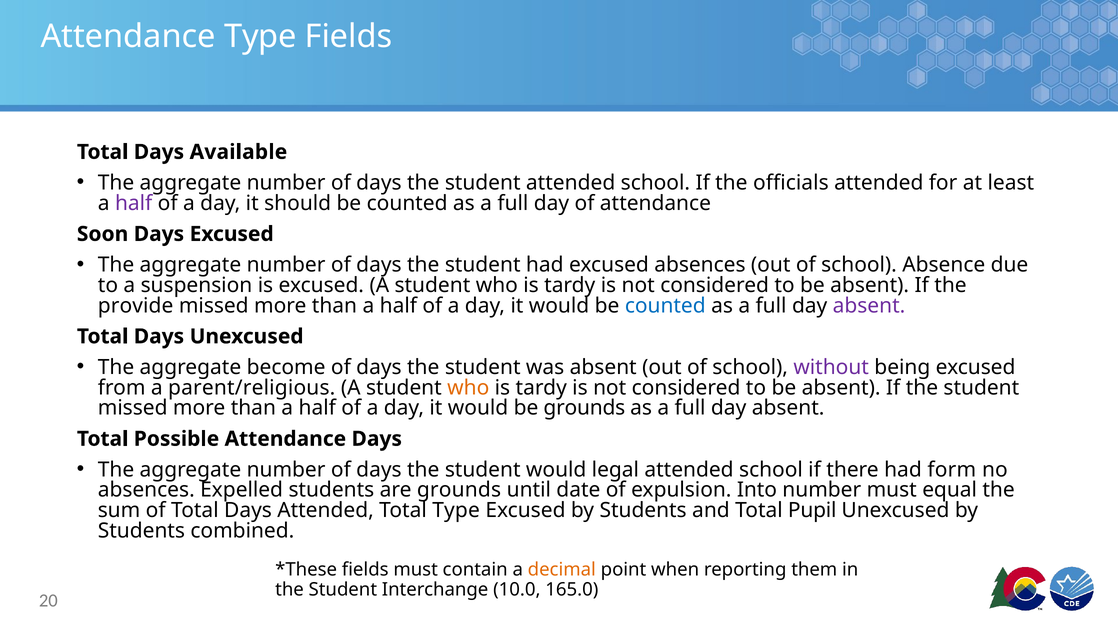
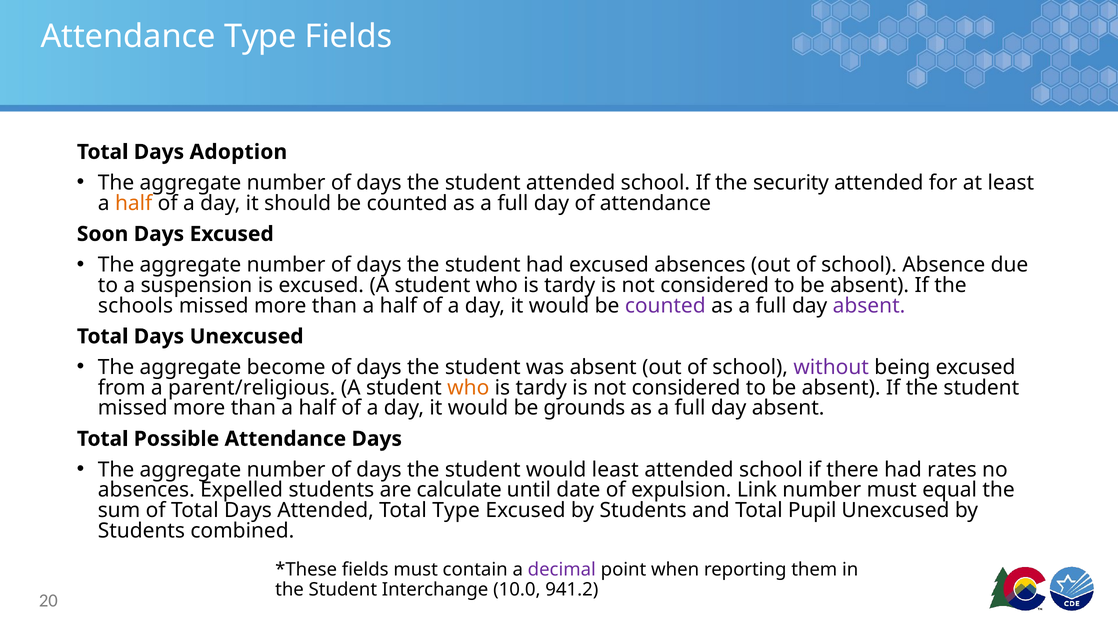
Available: Available -> Adoption
officials: officials -> security
half at (134, 203) colour: purple -> orange
provide: provide -> schools
counted at (665, 306) colour: blue -> purple
would legal: legal -> least
form: form -> rates
are grounds: grounds -> calculate
Into: Into -> Link
decimal colour: orange -> purple
165.0: 165.0 -> 941.2
